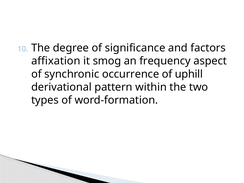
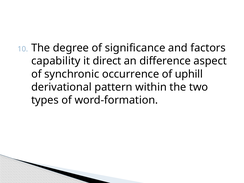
affixation: affixation -> capability
smog: smog -> direct
frequency: frequency -> difference
